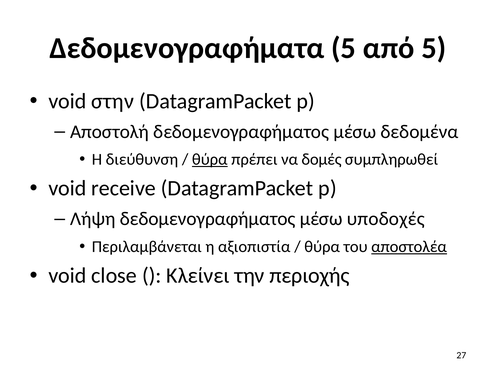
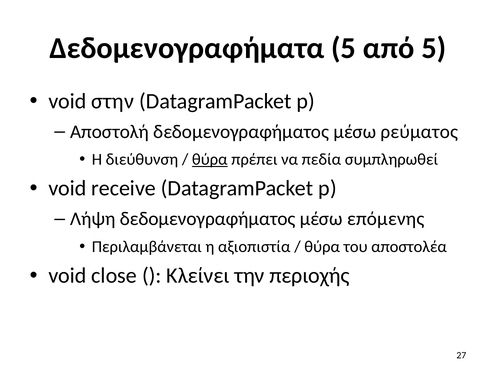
δεδομένα: δεδομένα -> ρεύματος
δομές: δομές -> πεδία
υποδοχές: υποδοχές -> επόμενης
αποστολέα underline: present -> none
